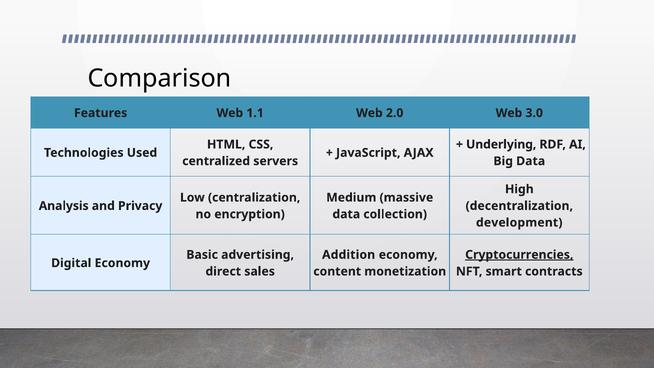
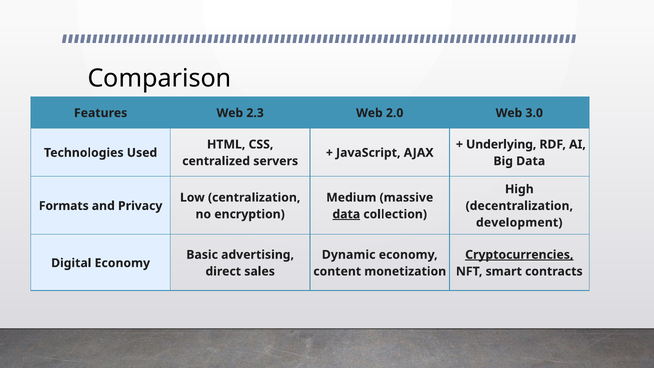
1.1: 1.1 -> 2.3
Analysis: Analysis -> Formats
data at (346, 214) underline: none -> present
Addition: Addition -> Dynamic
